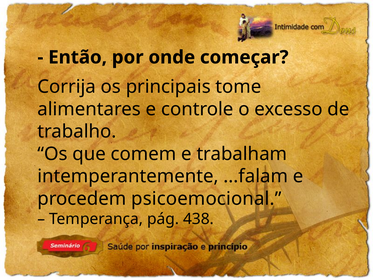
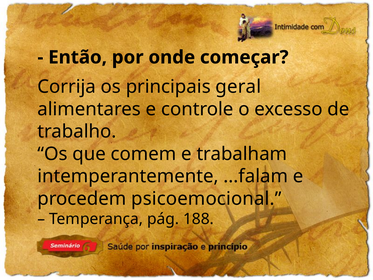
tome: tome -> geral
438: 438 -> 188
